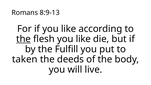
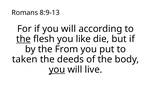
if you like: like -> will
Fulfill: Fulfill -> From
you at (57, 70) underline: none -> present
